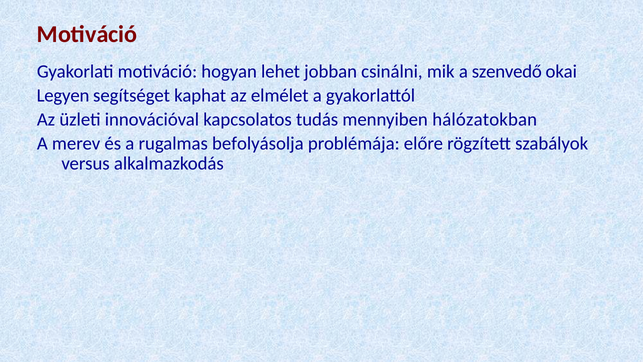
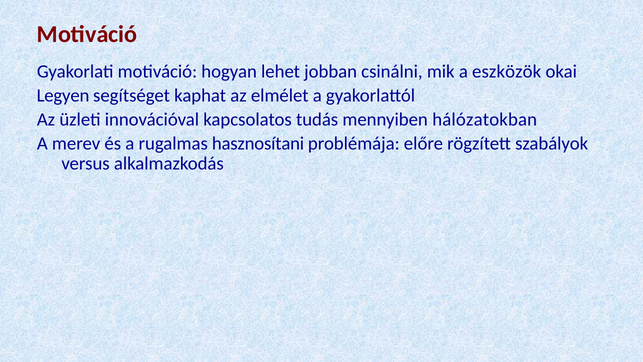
szenvedő: szenvedő -> eszközök
befolyásolja: befolyásolja -> hasznosítani
